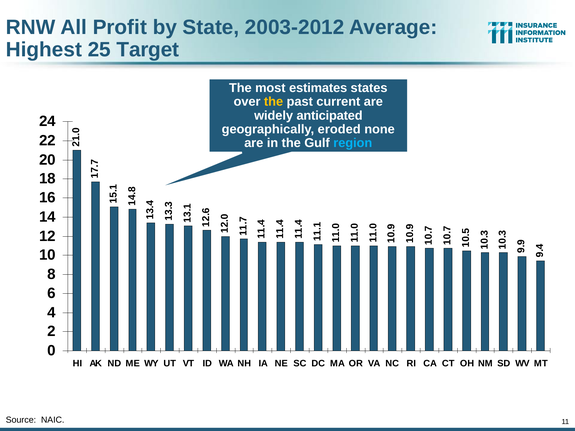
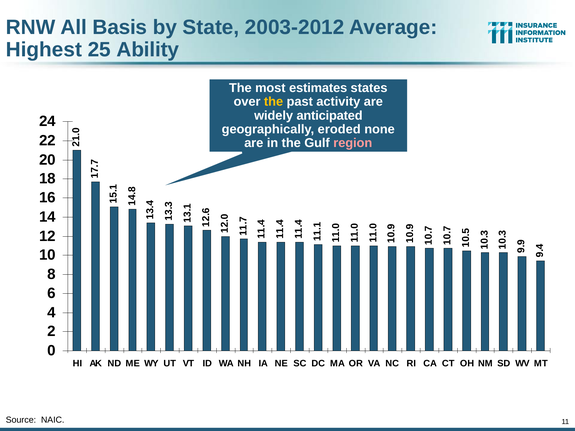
Profit: Profit -> Basis
Target: Target -> Ability
current: current -> activity
region colour: light blue -> pink
